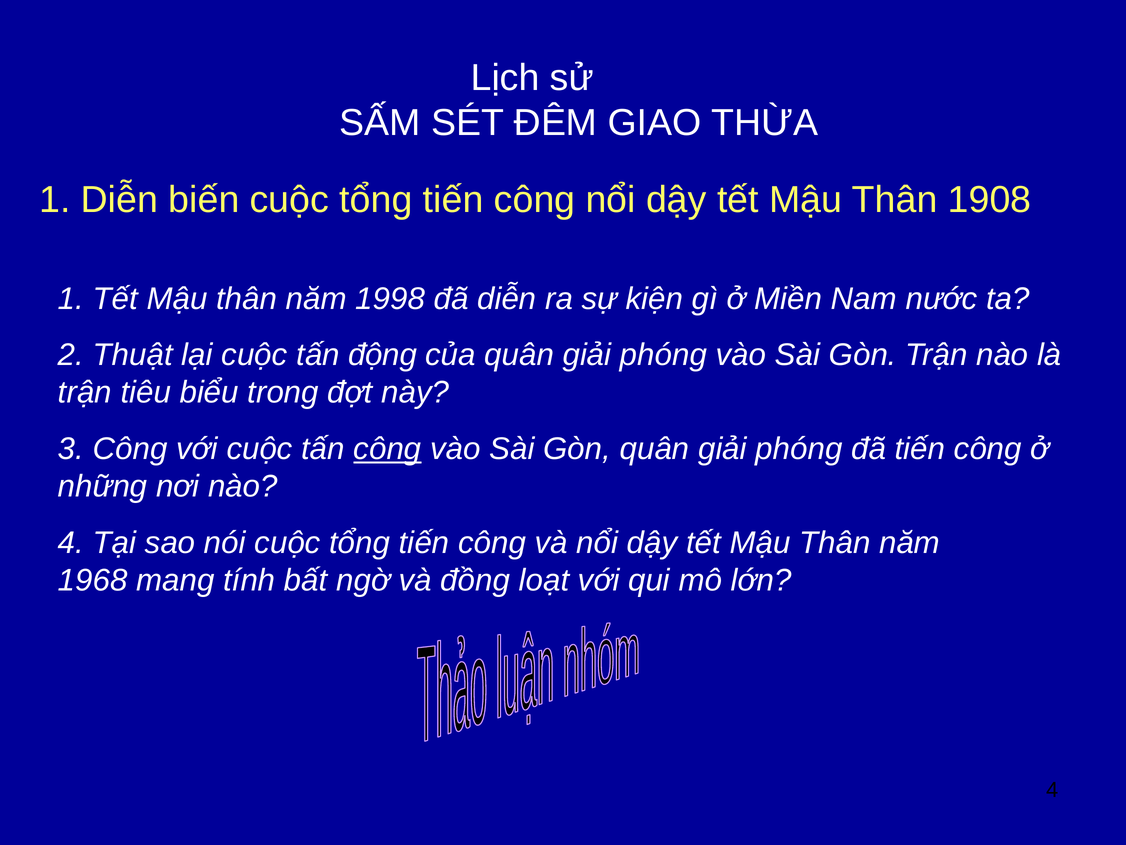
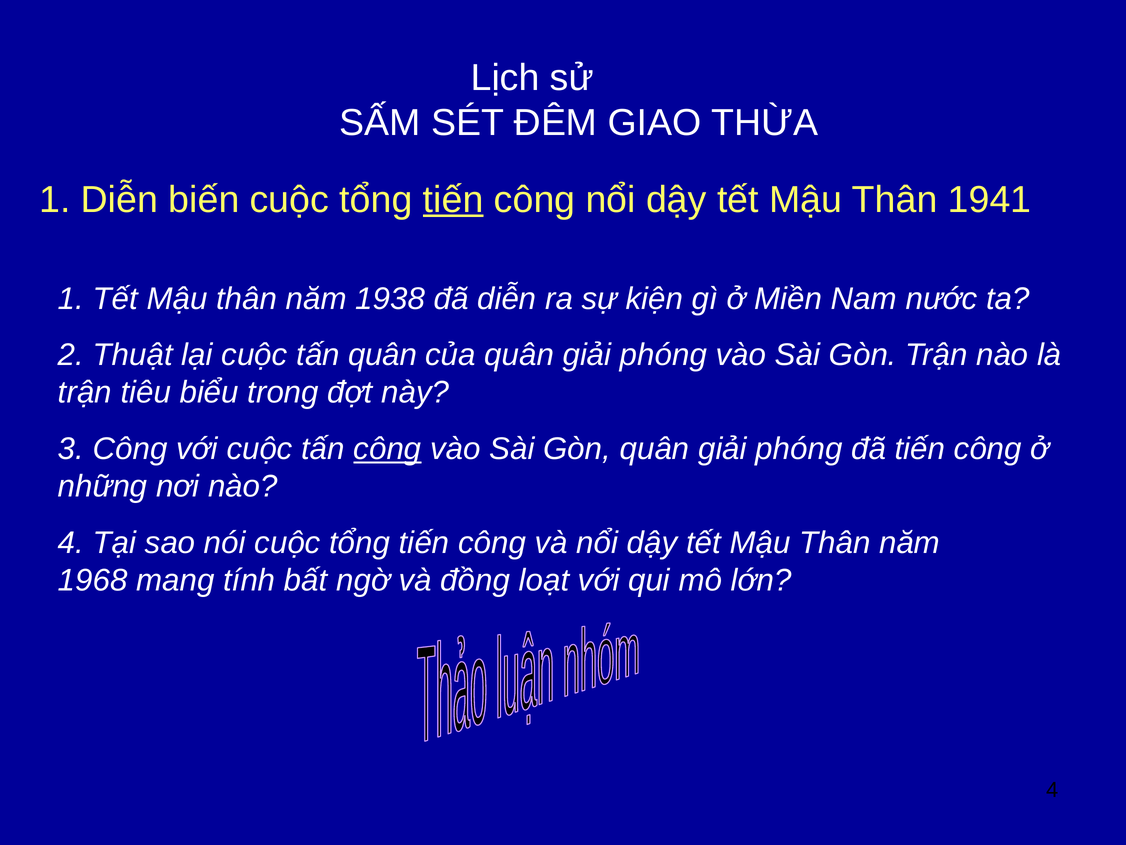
tiến at (453, 200) underline: none -> present
1908: 1908 -> 1941
1998: 1998 -> 1938
tấn động: động -> quân
